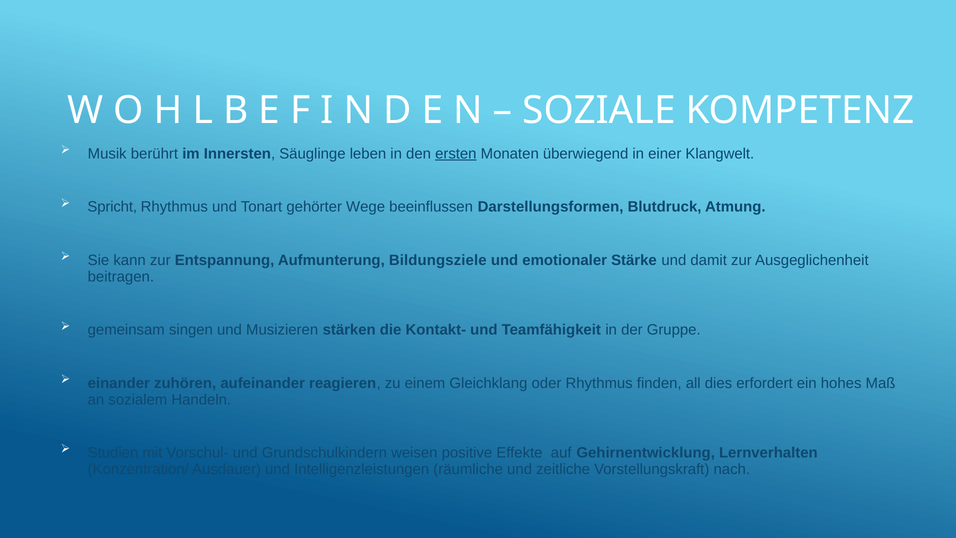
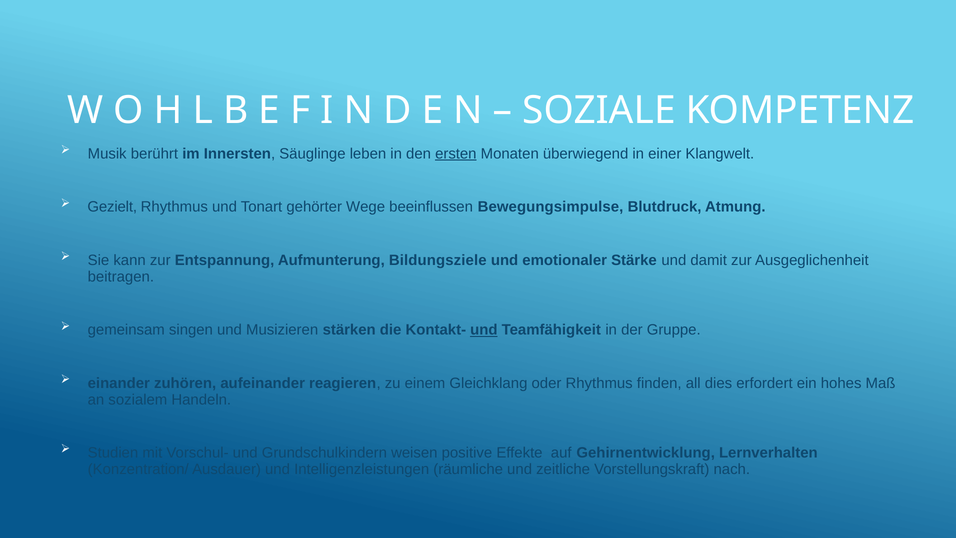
Spricht: Spricht -> Gezielt
Darstellungsformen: Darstellungsformen -> Bewegungsimpulse
und at (484, 330) underline: none -> present
